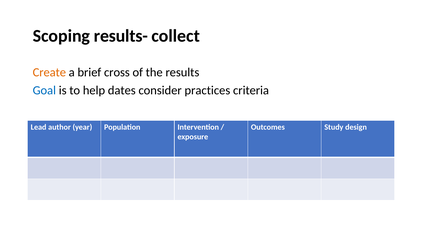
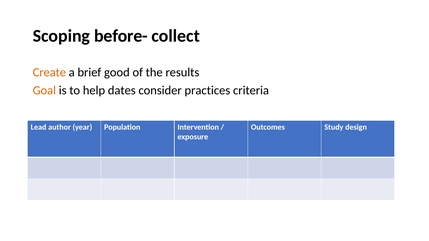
results-: results- -> before-
cross: cross -> good
Goal colour: blue -> orange
